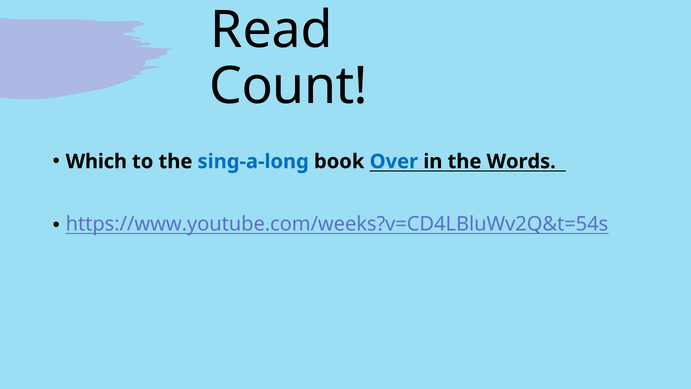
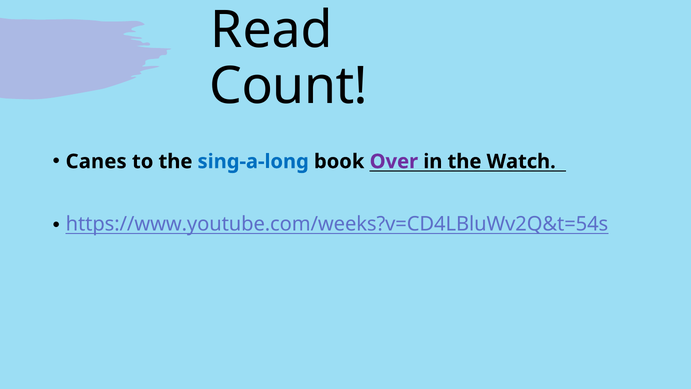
Which: Which -> Canes
Over colour: blue -> purple
Words: Words -> Watch
